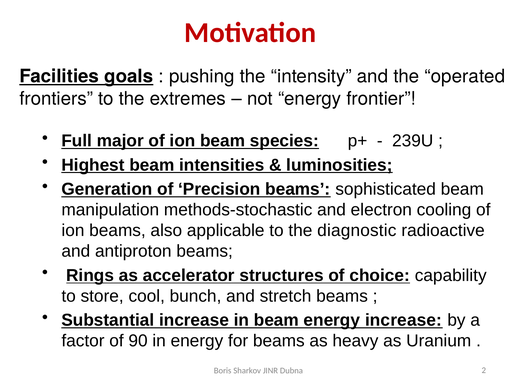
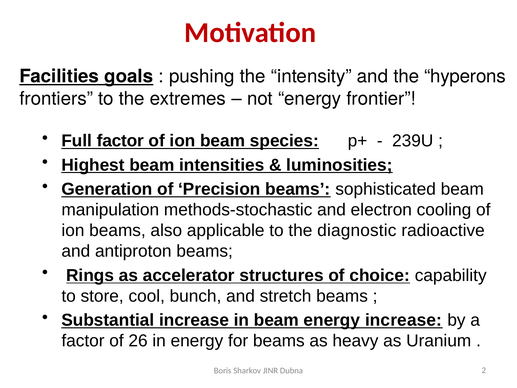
operated: operated -> hyperons
Full major: major -> factor
90: 90 -> 26
